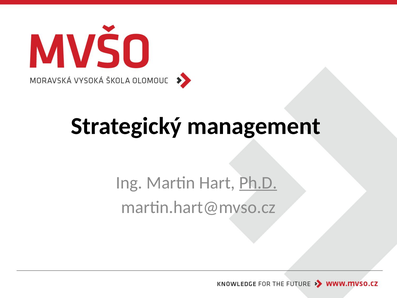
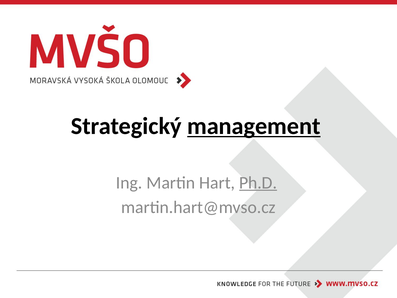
management underline: none -> present
